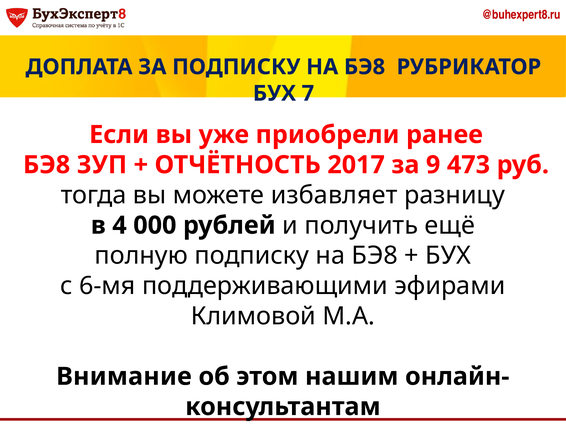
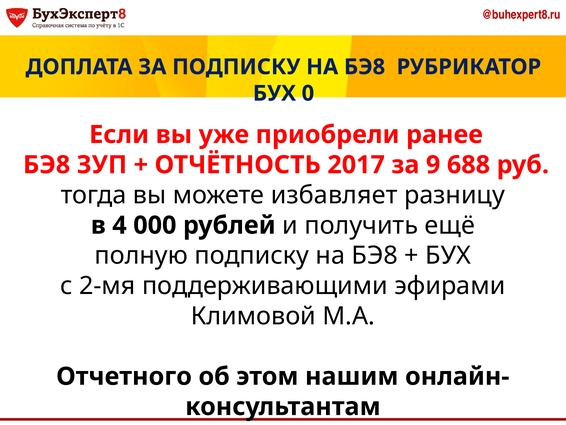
7: 7 -> 0
473: 473 -> 688
6-мя: 6-мя -> 2-мя
Внимание: Внимание -> Отчетного
